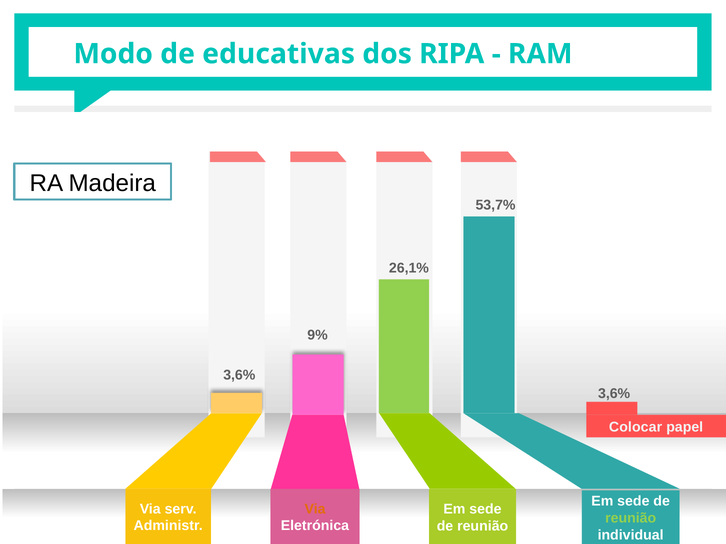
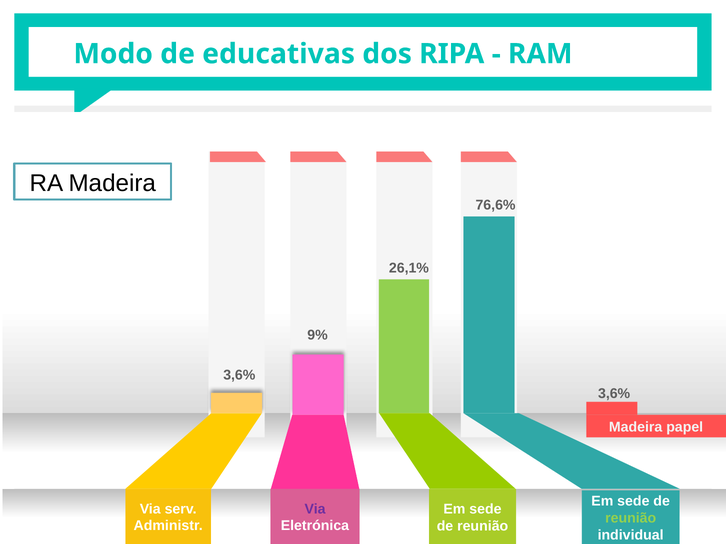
53,7%: 53,7% -> 76,6%
Colocar at (636, 427): Colocar -> Madeira
Via at (315, 509) colour: orange -> purple
